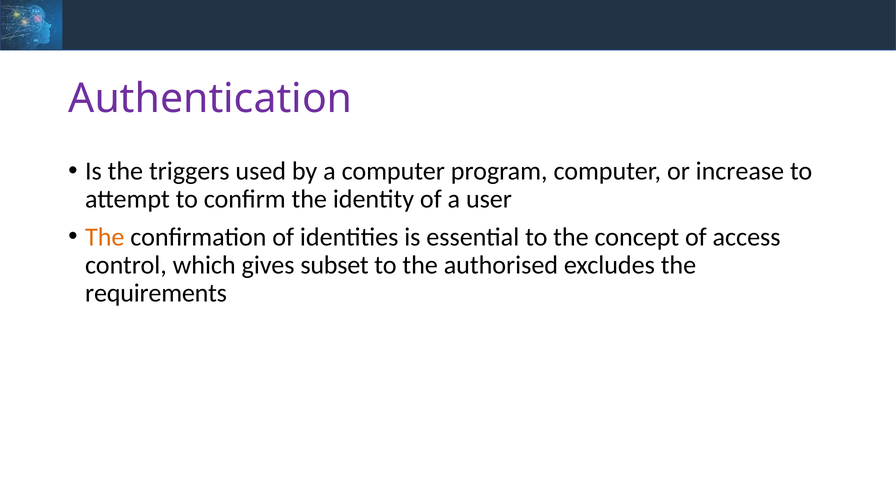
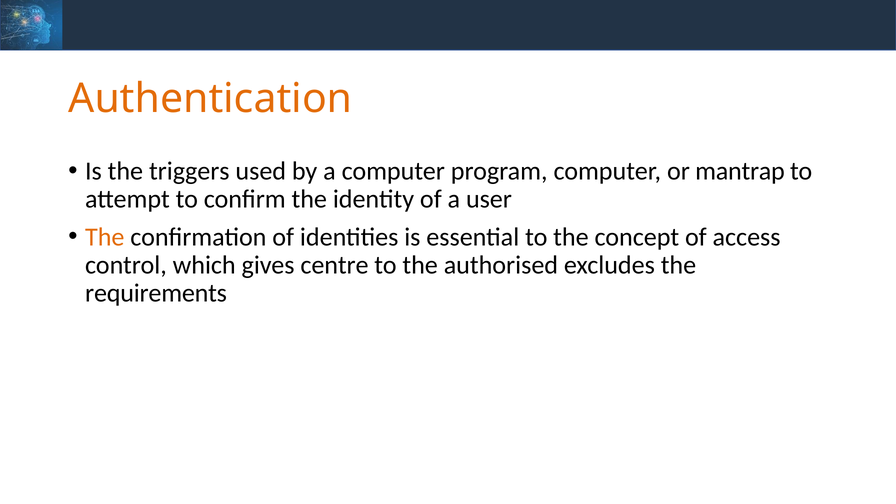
Authentication colour: purple -> orange
increase: increase -> mantrap
subset: subset -> centre
